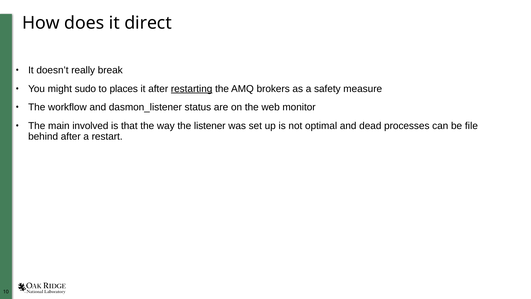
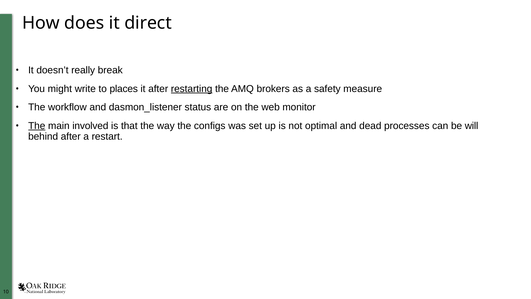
sudo: sudo -> write
The at (37, 126) underline: none -> present
listener: listener -> configs
file: file -> will
